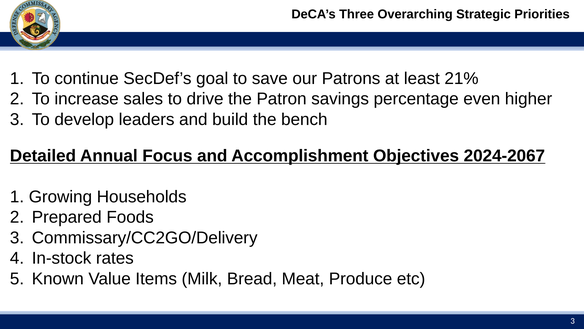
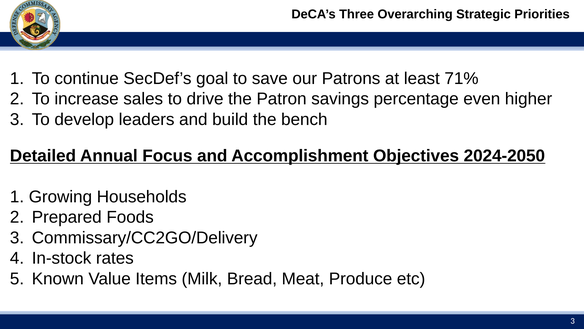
21%: 21% -> 71%
2024-2067: 2024-2067 -> 2024-2050
